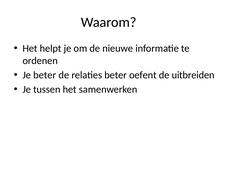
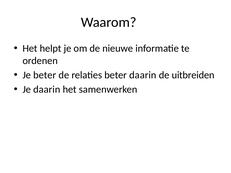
beter oefent: oefent -> daarin
Je tussen: tussen -> daarin
